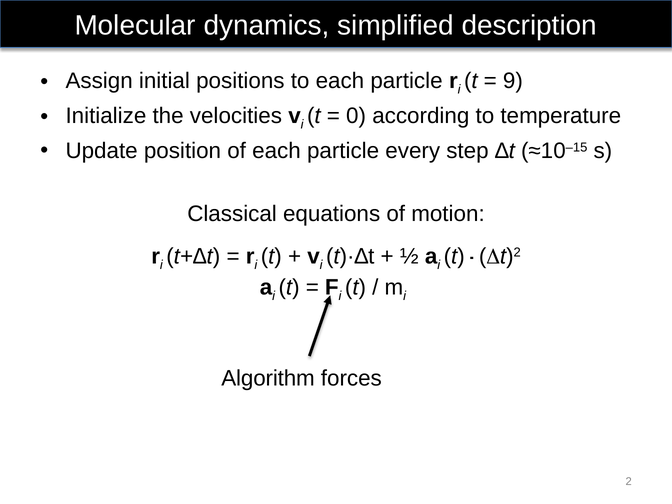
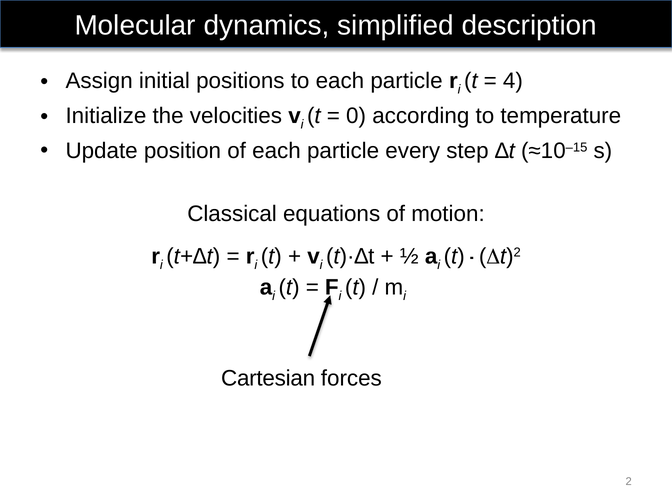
9: 9 -> 4
Algorithm: Algorithm -> Cartesian
